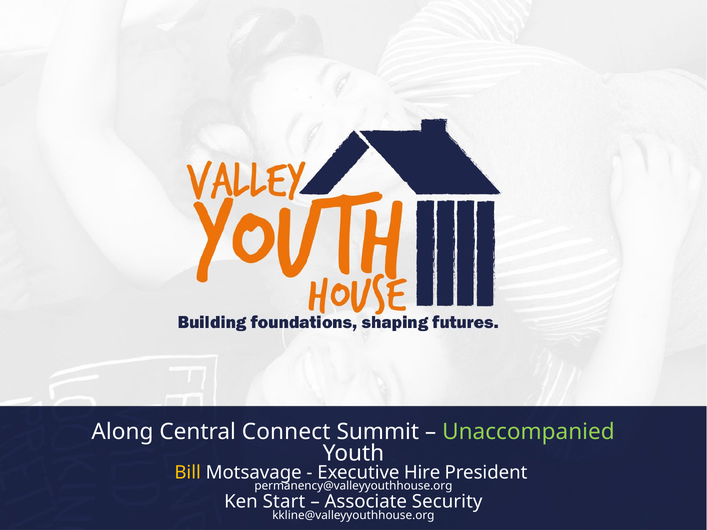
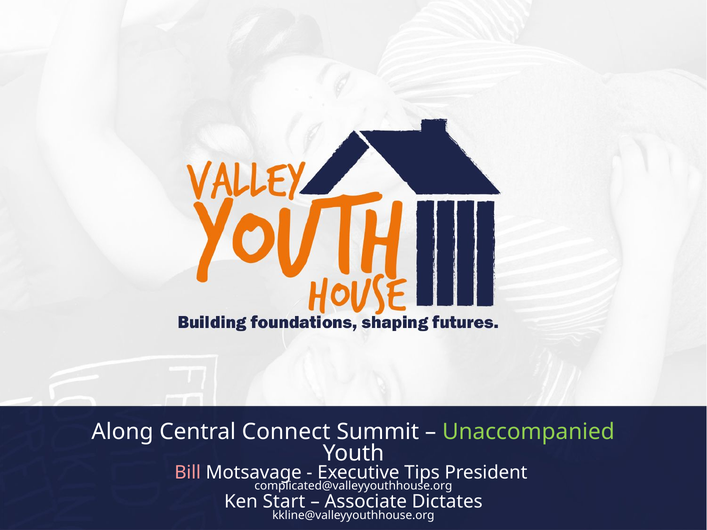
Bill colour: yellow -> pink
Hire: Hire -> Tips
permanency@valleyyouthhouse.org: permanency@valleyyouthhouse.org -> complicated@valleyyouthhouse.org
Security: Security -> Dictates
